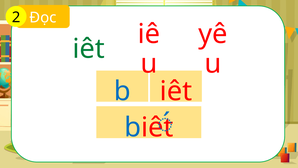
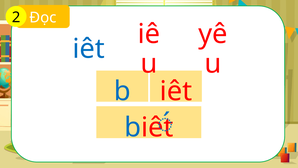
iêt at (89, 49) colour: green -> blue
